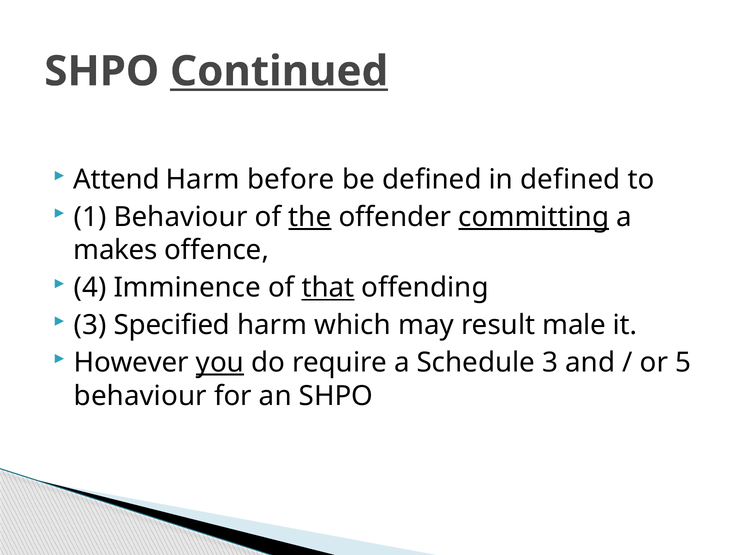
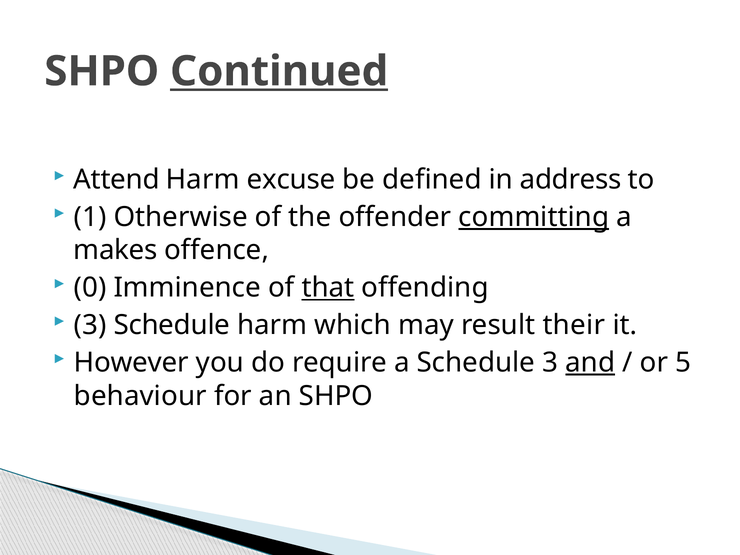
before: before -> excuse
in defined: defined -> address
1 Behaviour: Behaviour -> Otherwise
the underline: present -> none
4: 4 -> 0
3 Specified: Specified -> Schedule
male: male -> their
you underline: present -> none
and underline: none -> present
